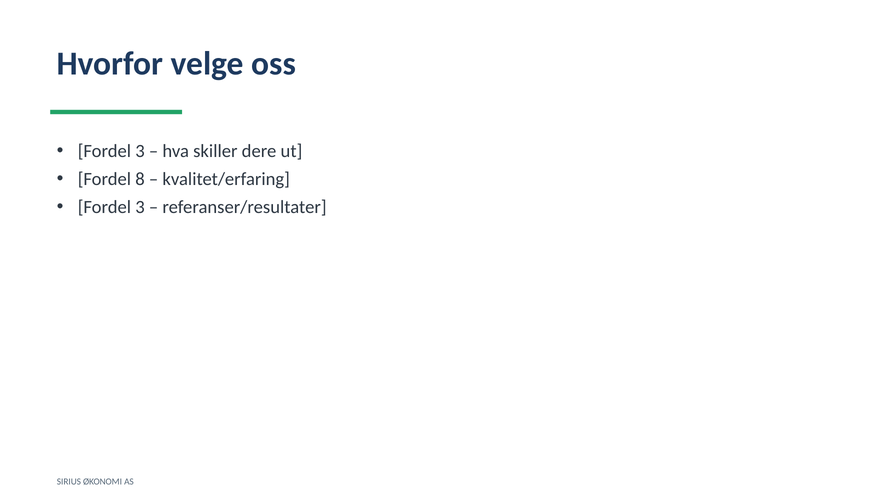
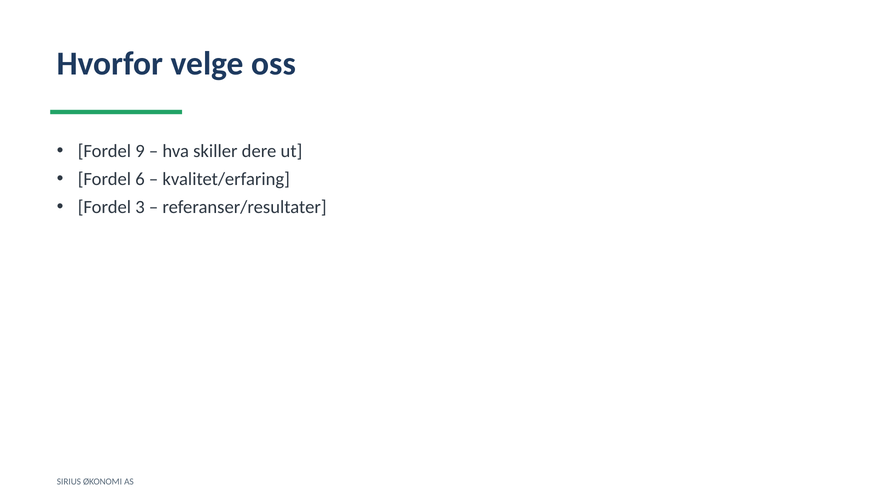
3 at (140, 151): 3 -> 9
8: 8 -> 6
